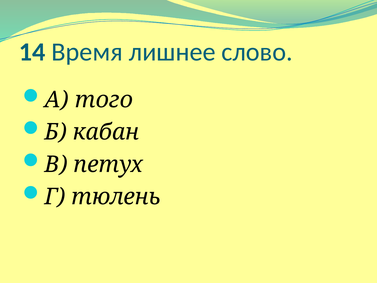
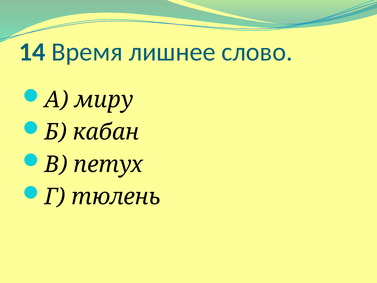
того: того -> миру
